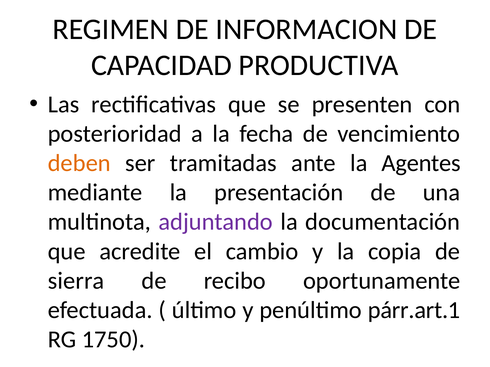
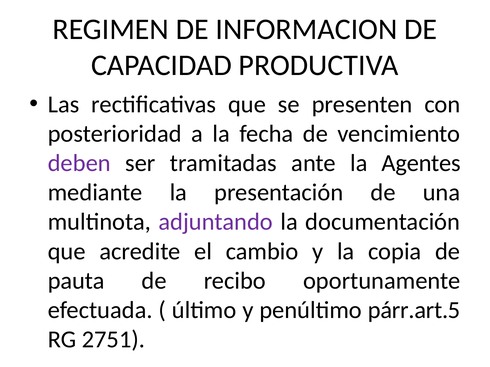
deben colour: orange -> purple
sierra: sierra -> pauta
párr.art.1: párr.art.1 -> párr.art.5
1750: 1750 -> 2751
